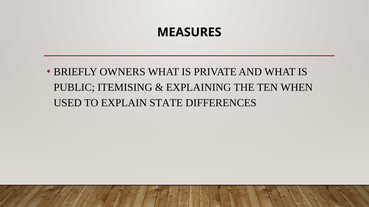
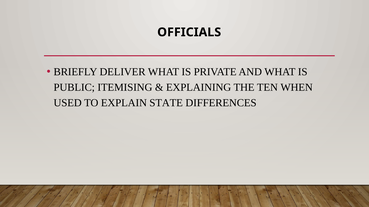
MEASURES: MEASURES -> OFFICIALS
OWNERS: OWNERS -> DELIVER
